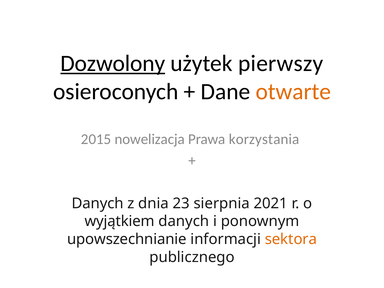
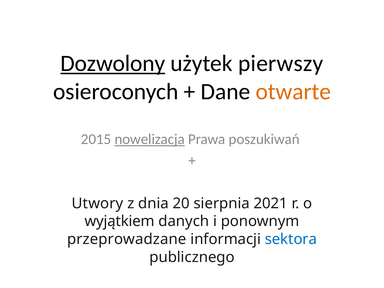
nowelizacja underline: none -> present
korzystania: korzystania -> poszukiwań
Danych at (98, 203): Danych -> Utwory
23: 23 -> 20
upowszechnianie: upowszechnianie -> przeprowadzane
sektora colour: orange -> blue
